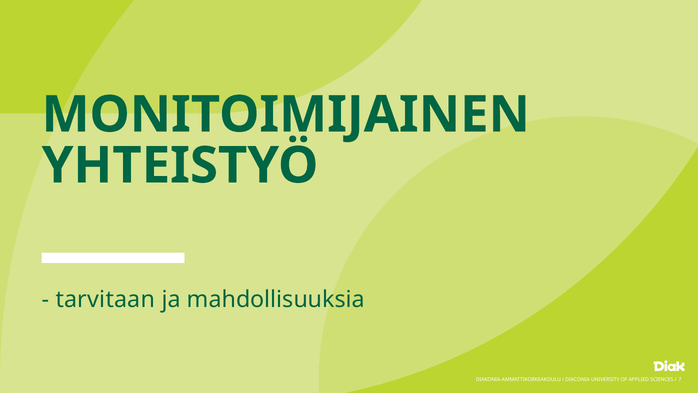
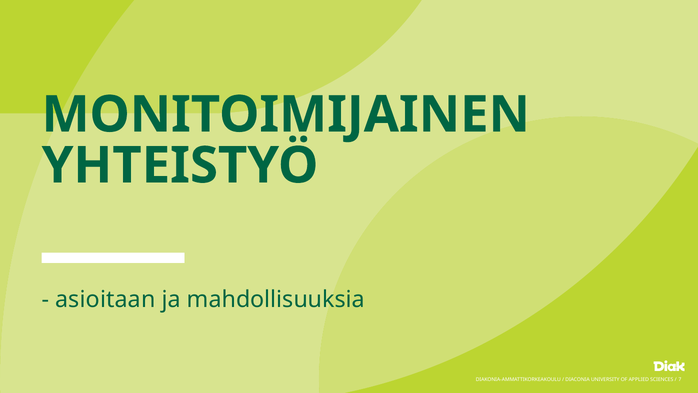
tarvitaan: tarvitaan -> asioitaan
